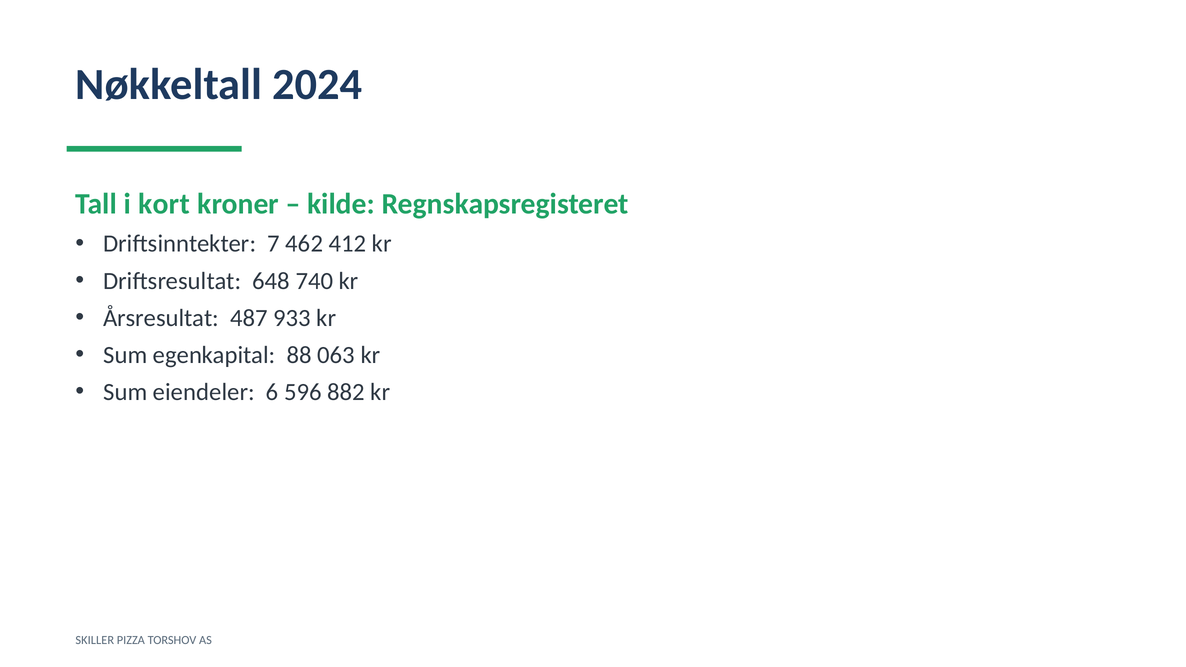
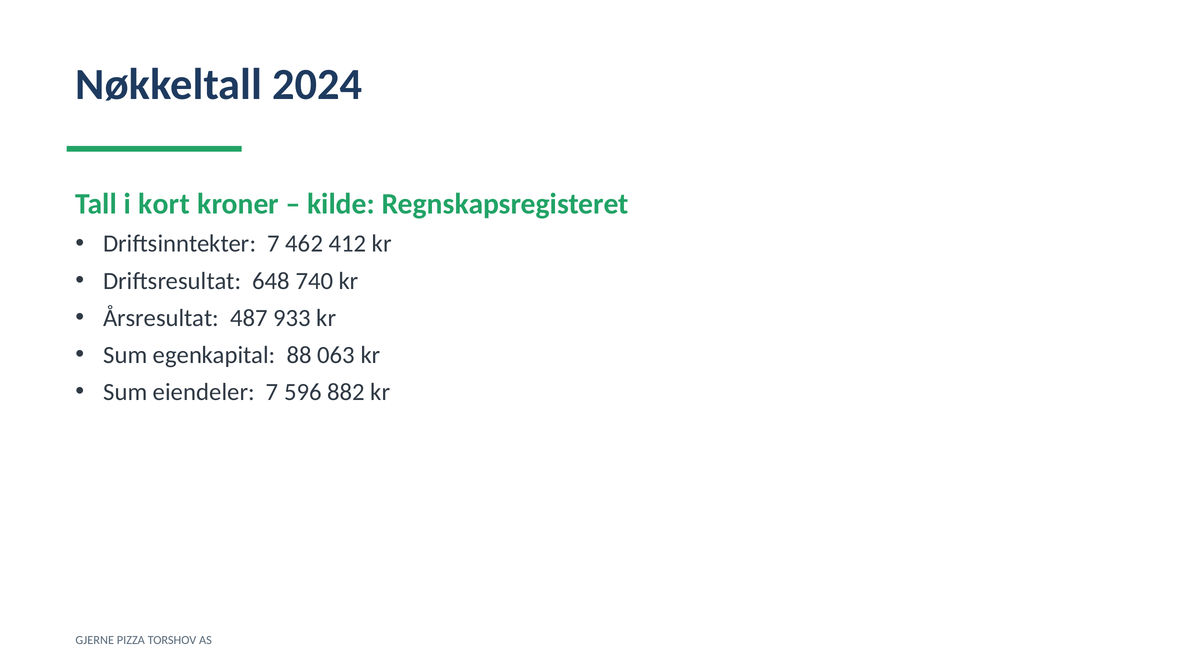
eiendeler 6: 6 -> 7
SKILLER: SKILLER -> GJERNE
